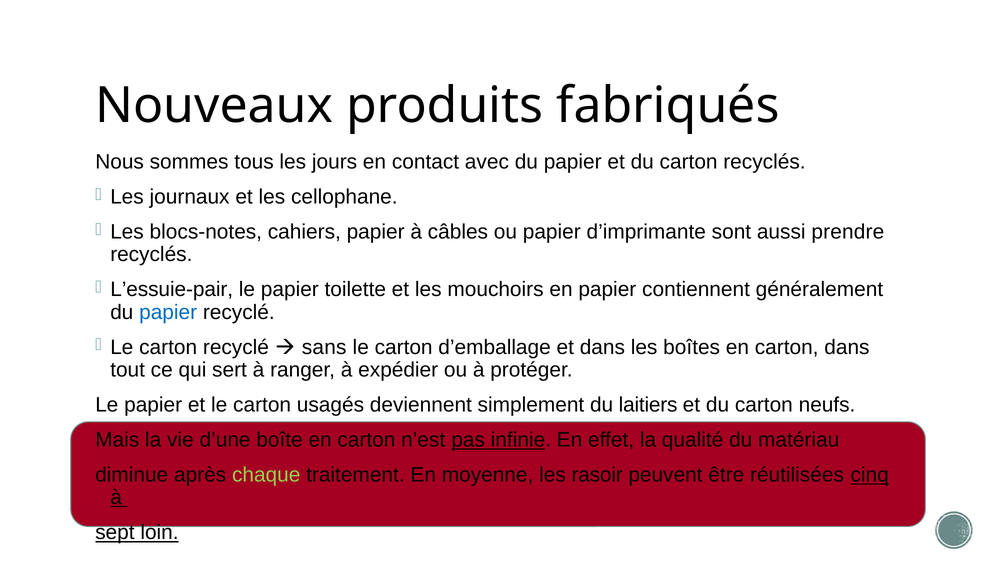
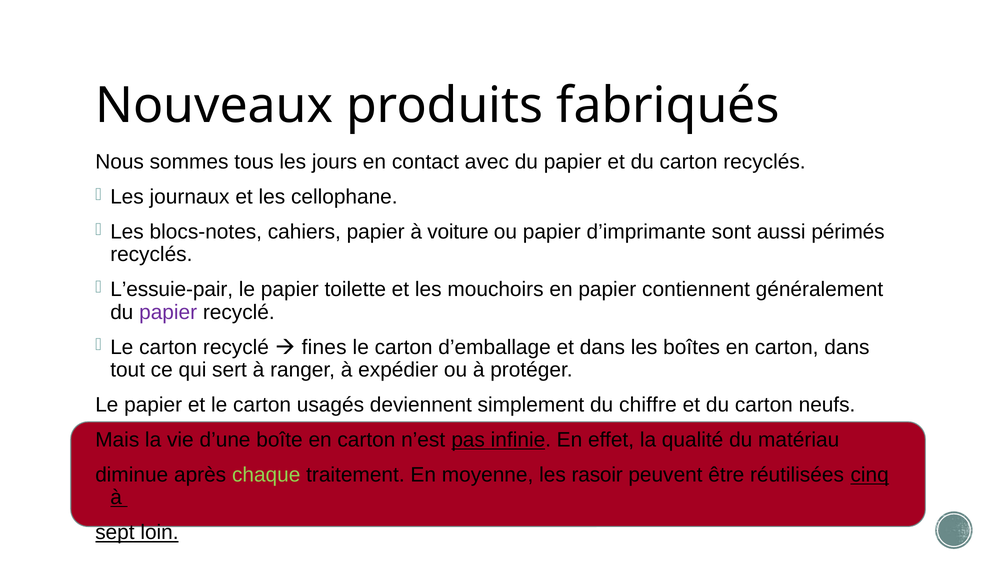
câbles: câbles -> voiture
prendre: prendre -> périmés
papier at (168, 312) colour: blue -> purple
sans: sans -> fines
laitiers: laitiers -> chiffre
